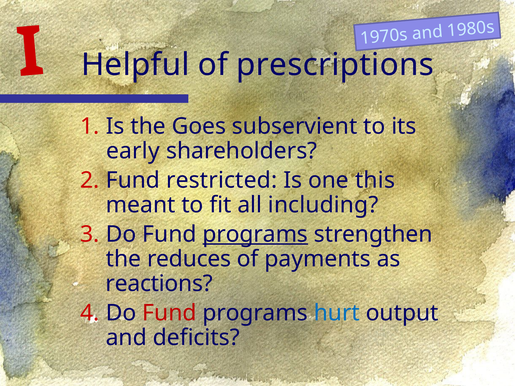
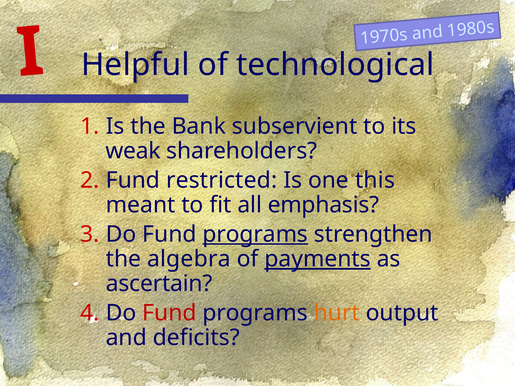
prescriptions: prescriptions -> technological
Goes: Goes -> Bank
early: early -> weak
including: including -> emphasis
reduces: reduces -> algebra
payments underline: none -> present
reactions: reactions -> ascertain
hurt colour: blue -> orange
